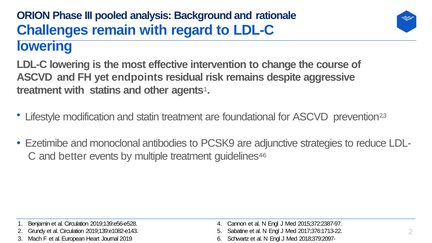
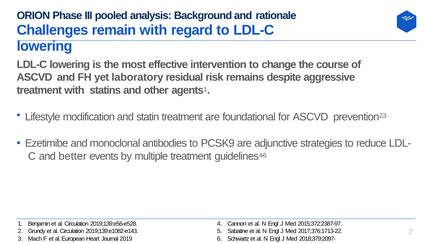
endpoints: endpoints -> laboratory
